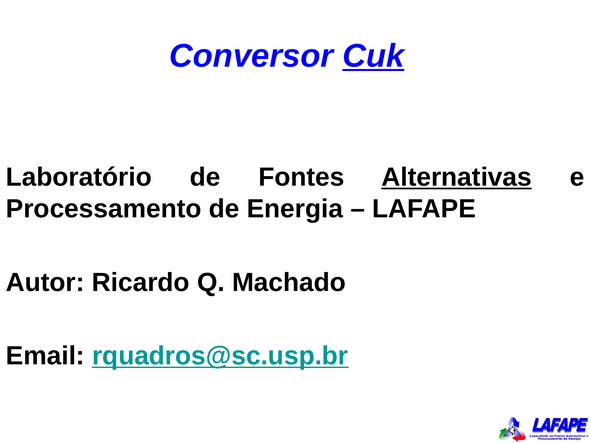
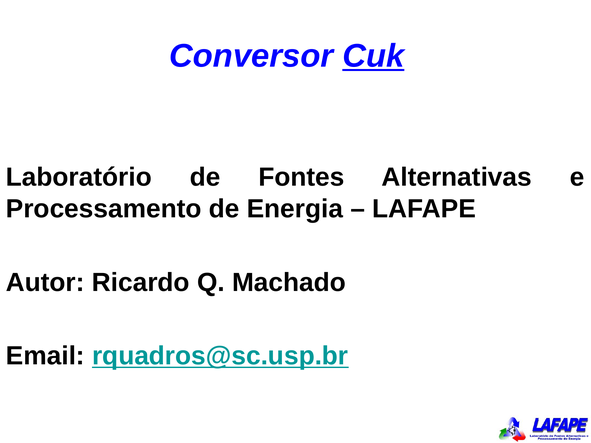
Alternativas underline: present -> none
